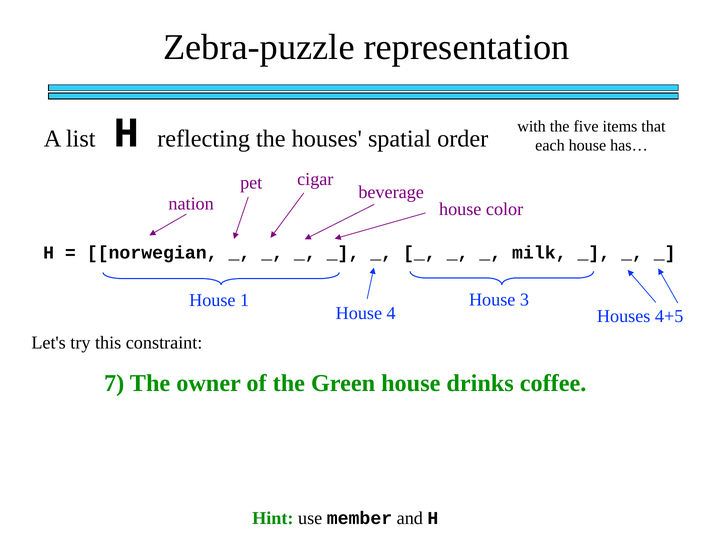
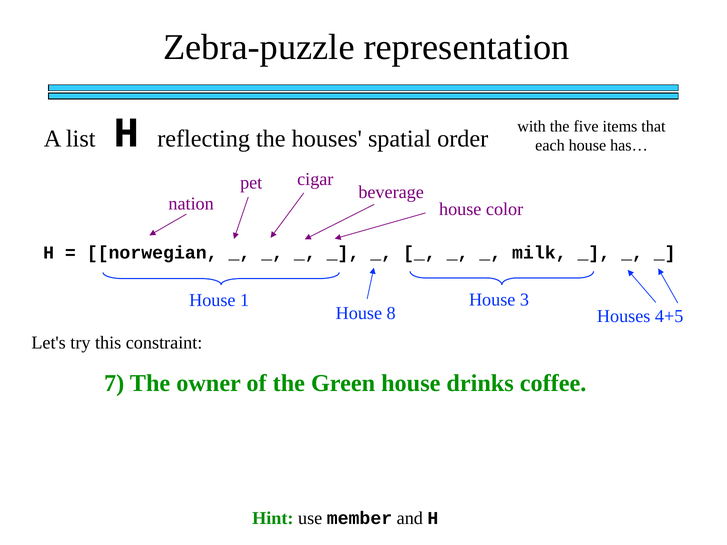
4: 4 -> 8
